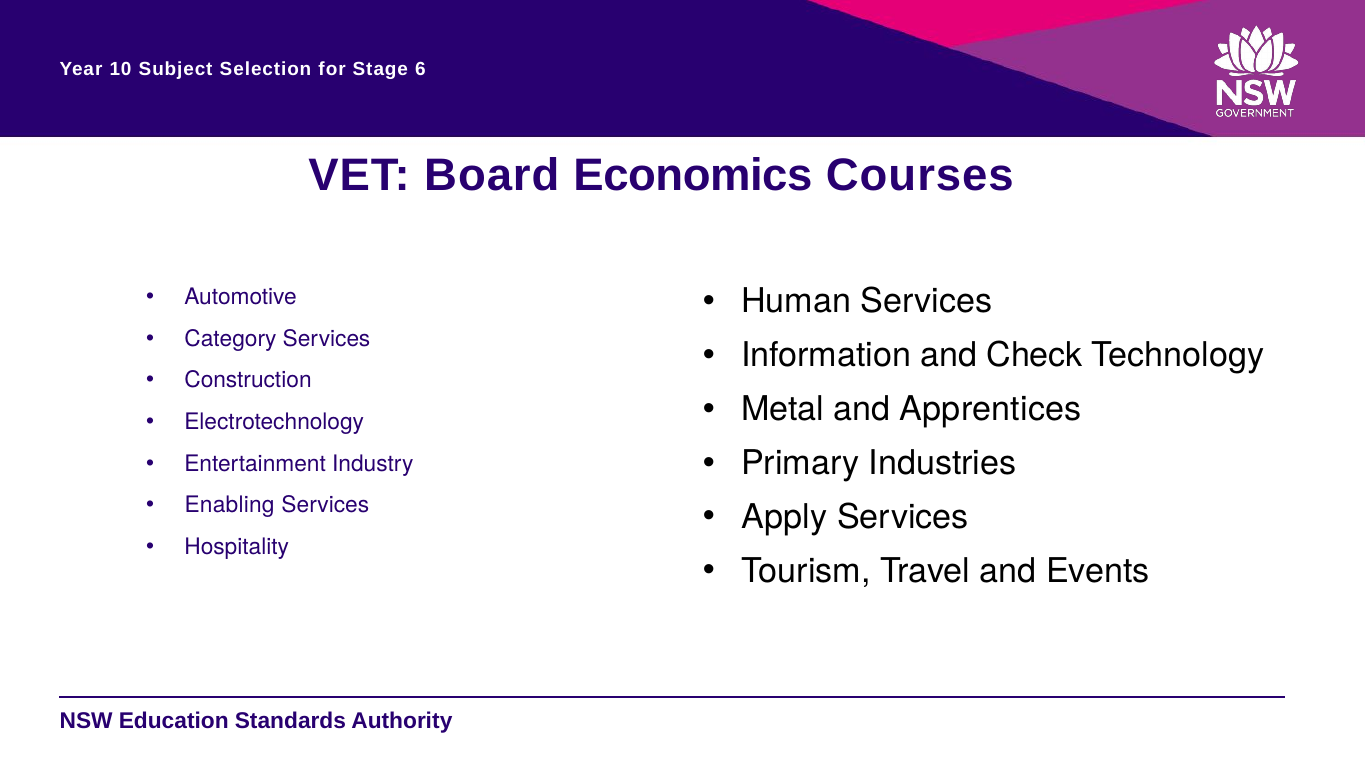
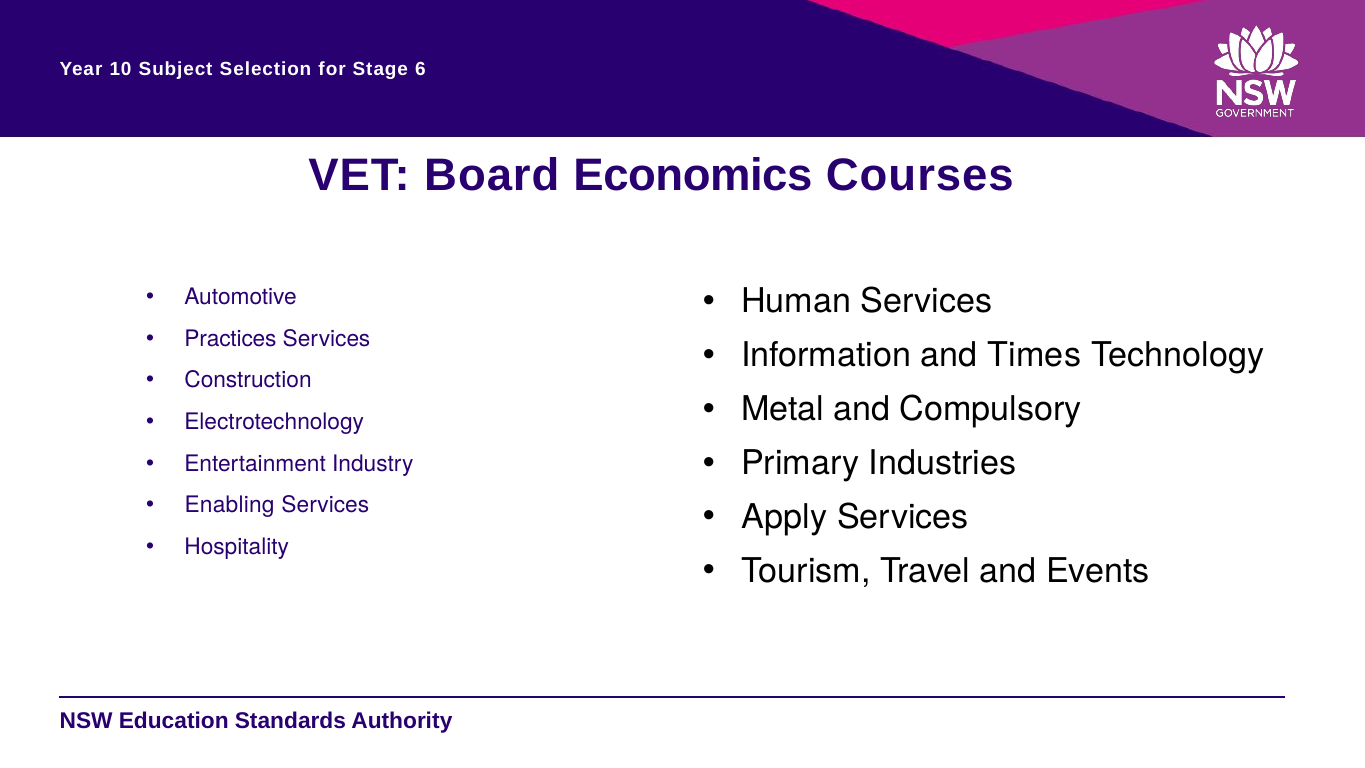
Category: Category -> Practices
Check: Check -> Times
Apprentices: Apprentices -> Compulsory
